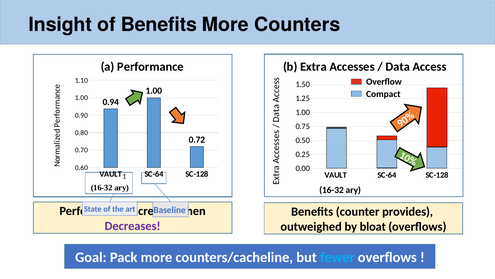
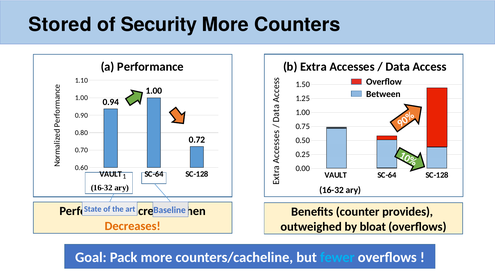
Insight: Insight -> Stored
of Benefits: Benefits -> Security
Compact: Compact -> Between
Decreases colour: purple -> orange
